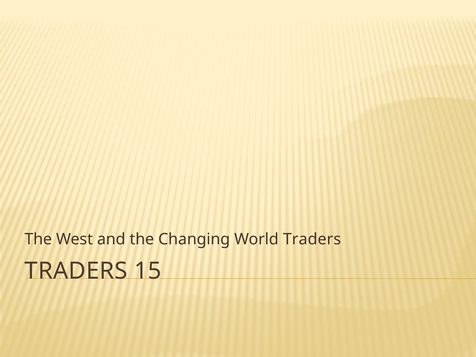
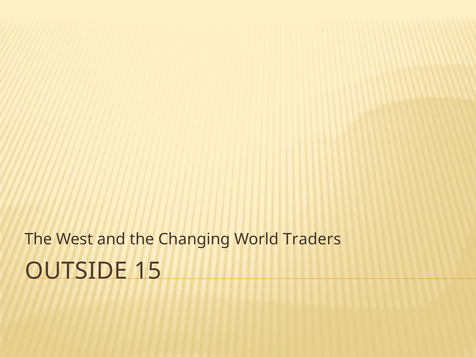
TRADERS at (76, 271): TRADERS -> OUTSIDE
